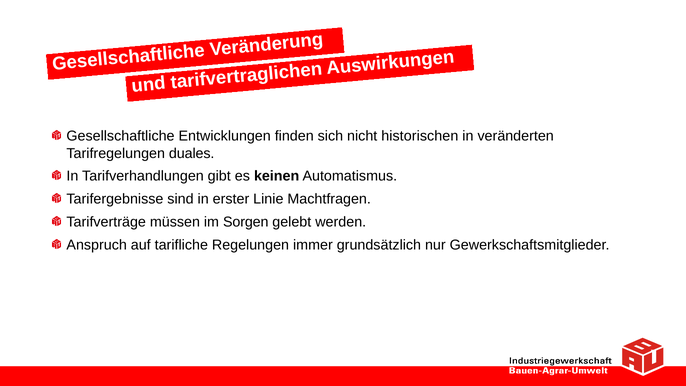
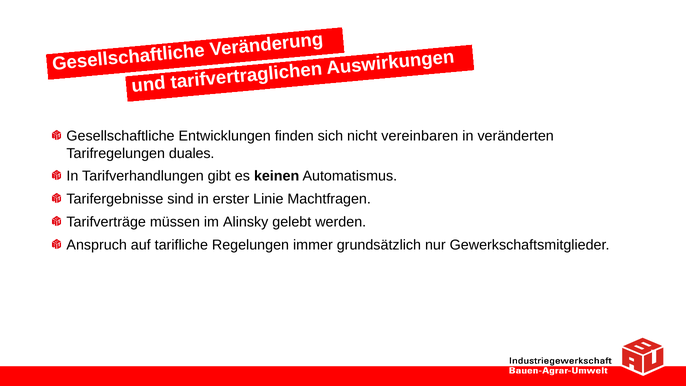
historischen: historischen -> vereinbaren
Sorgen: Sorgen -> Alinsky
